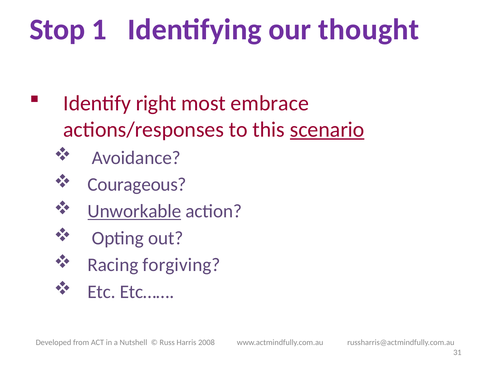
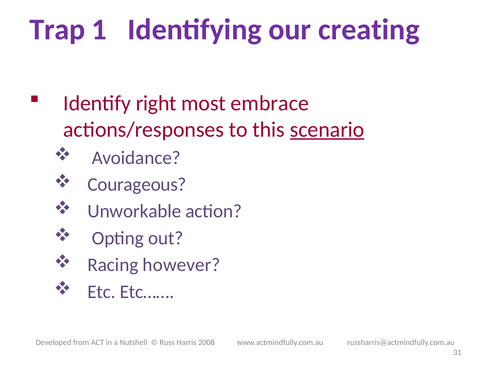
Stop: Stop -> Trap
thought: thought -> creating
Unworkable underline: present -> none
forgiving: forgiving -> however
